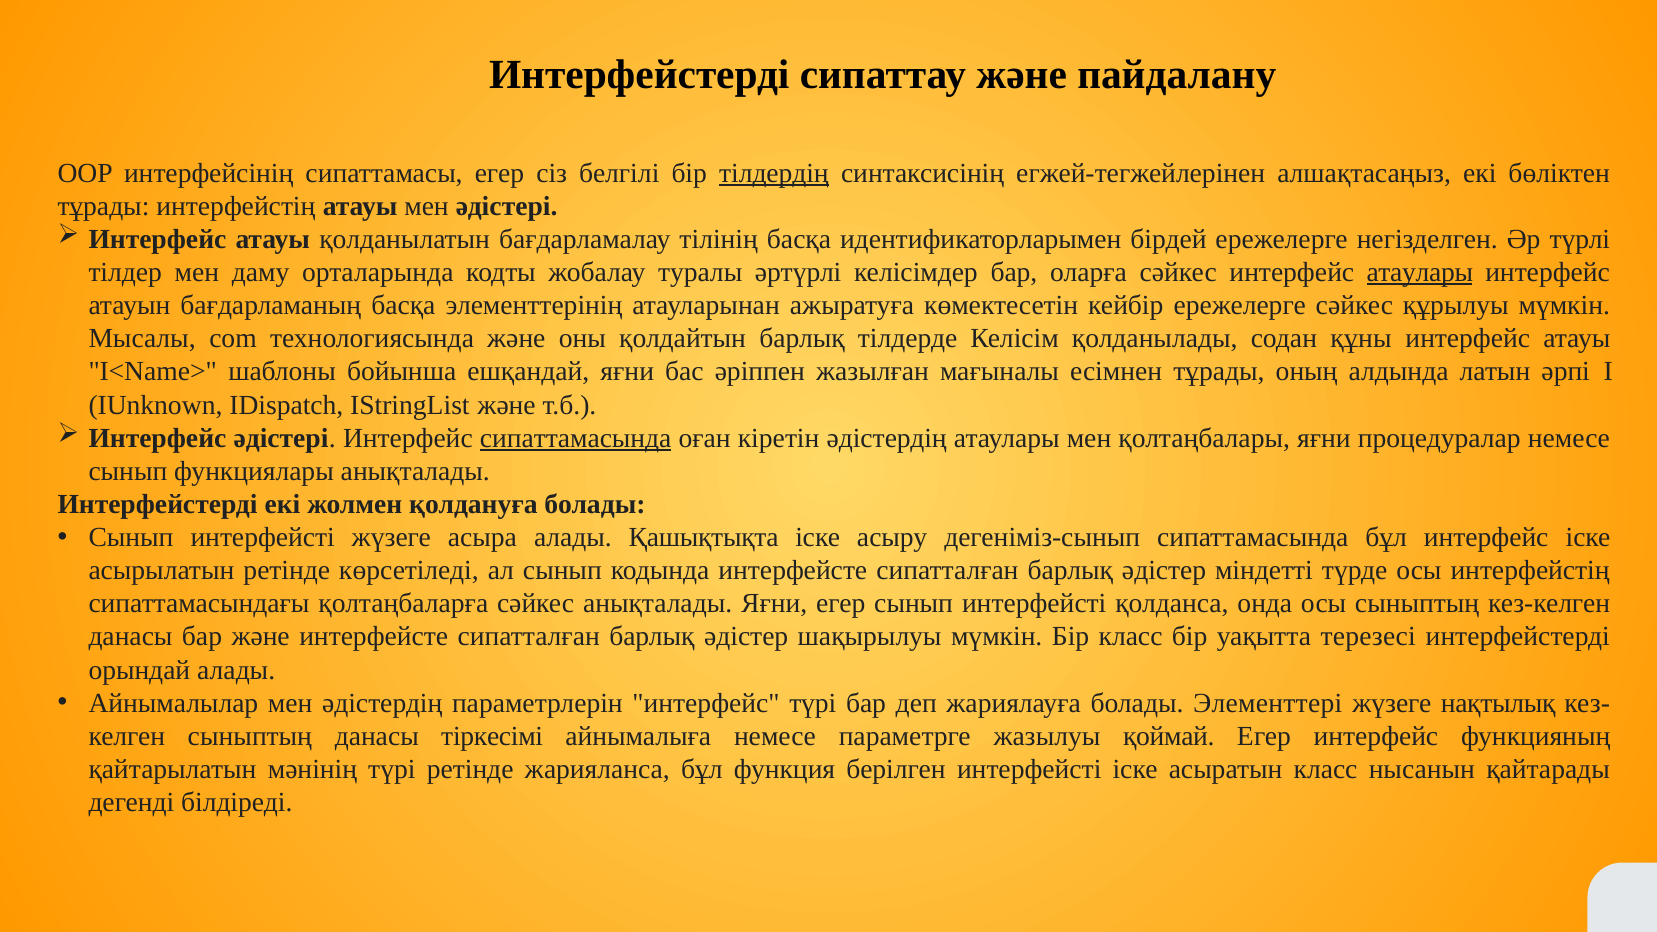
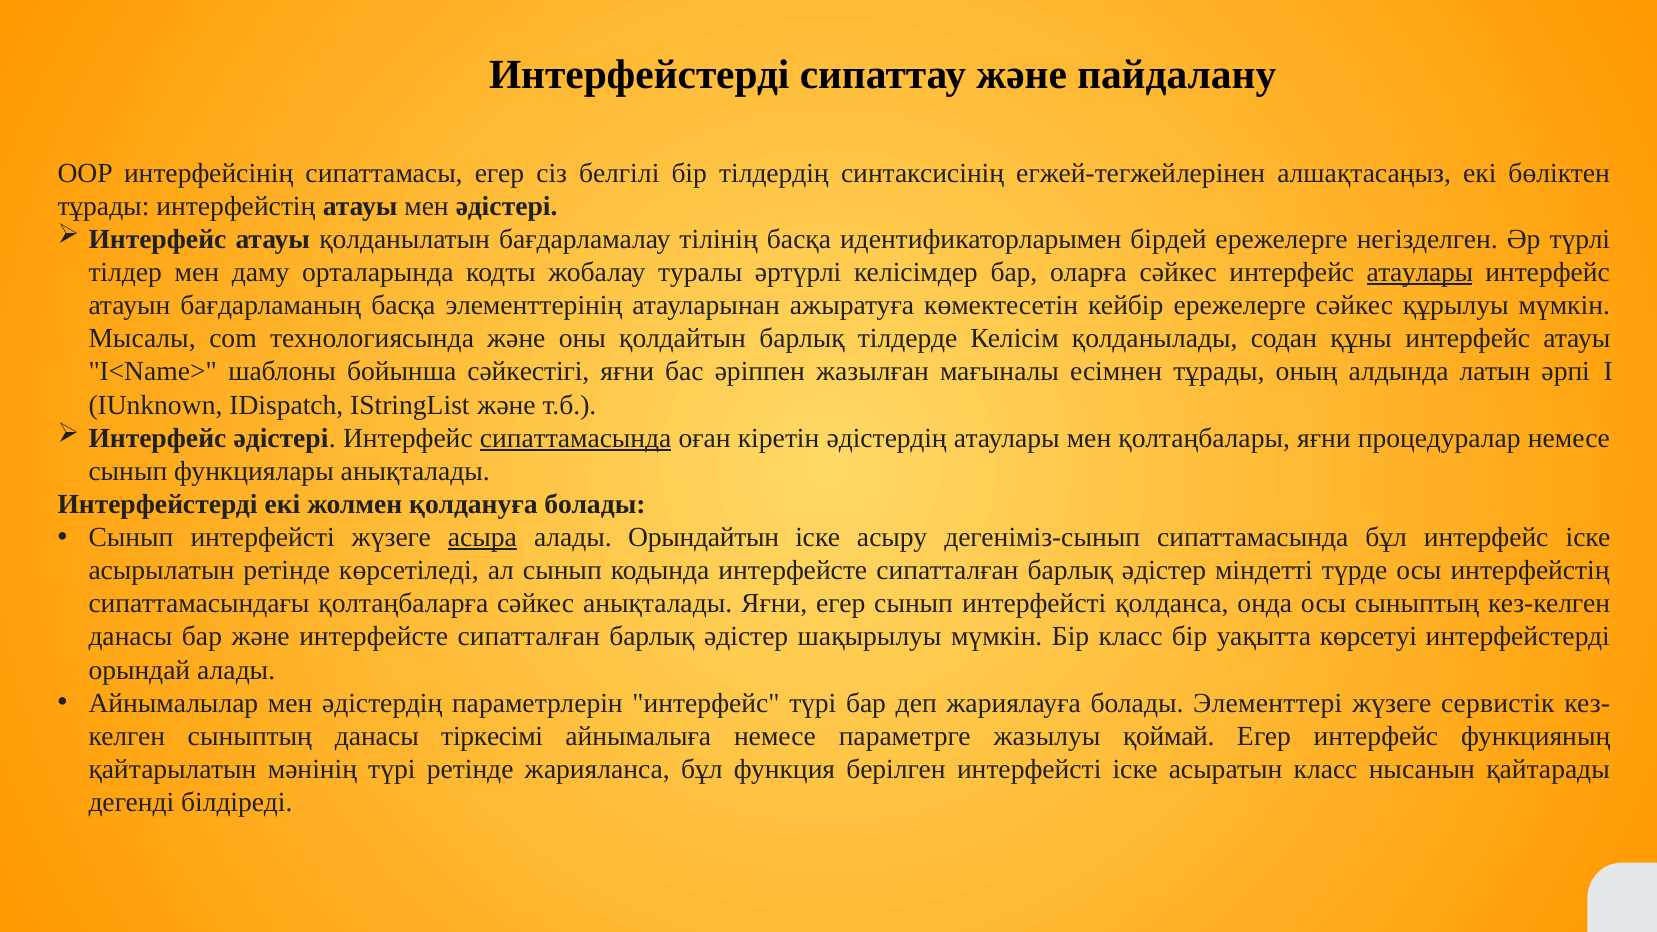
тілдердің underline: present -> none
ешқандай: ешқандай -> сәйкестігі
асыра underline: none -> present
Қашықтықта: Қашықтықта -> Орындайтын
терезесі: терезесі -> көрсетуі
нақтылық: нақтылық -> сервистік
